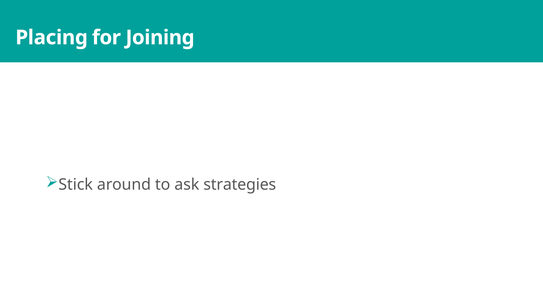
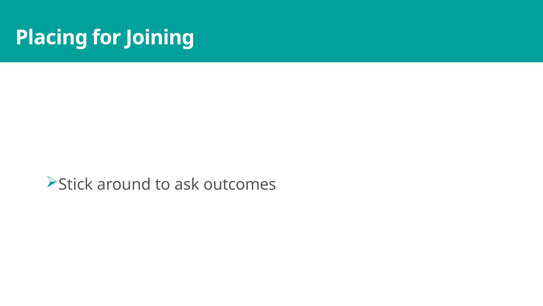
strategies: strategies -> outcomes
